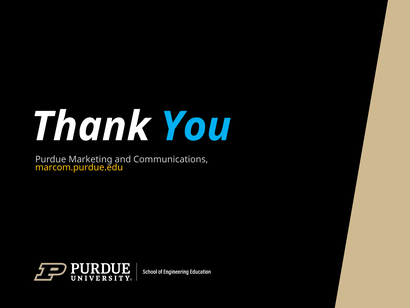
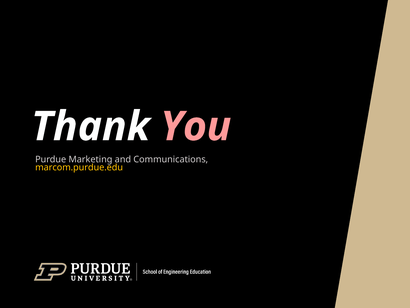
You colour: light blue -> pink
